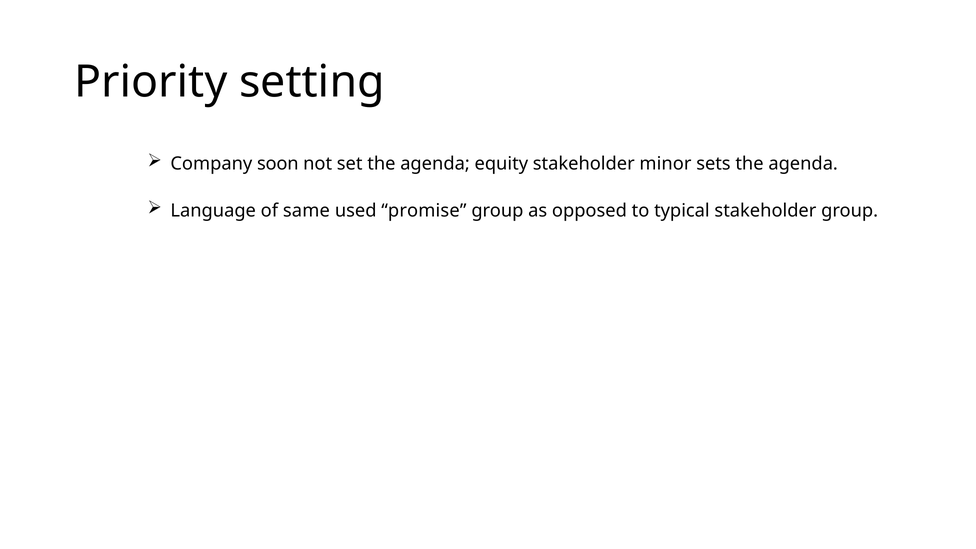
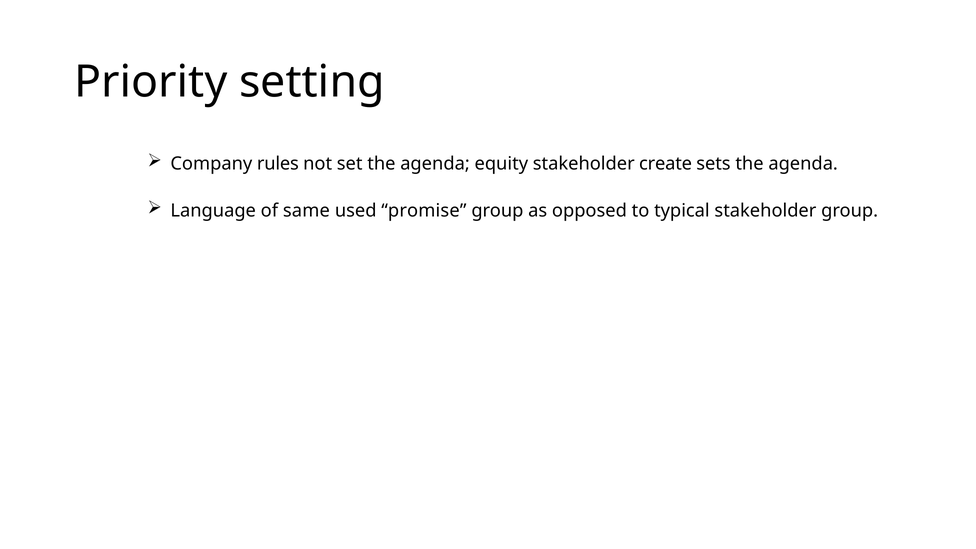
soon: soon -> rules
minor: minor -> create
